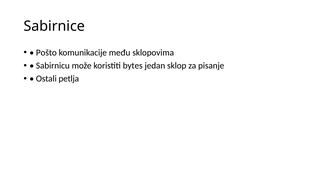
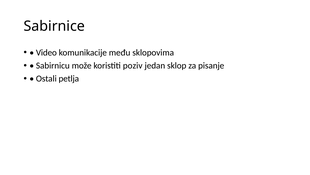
Pošto: Pošto -> Video
bytes: bytes -> poziv
